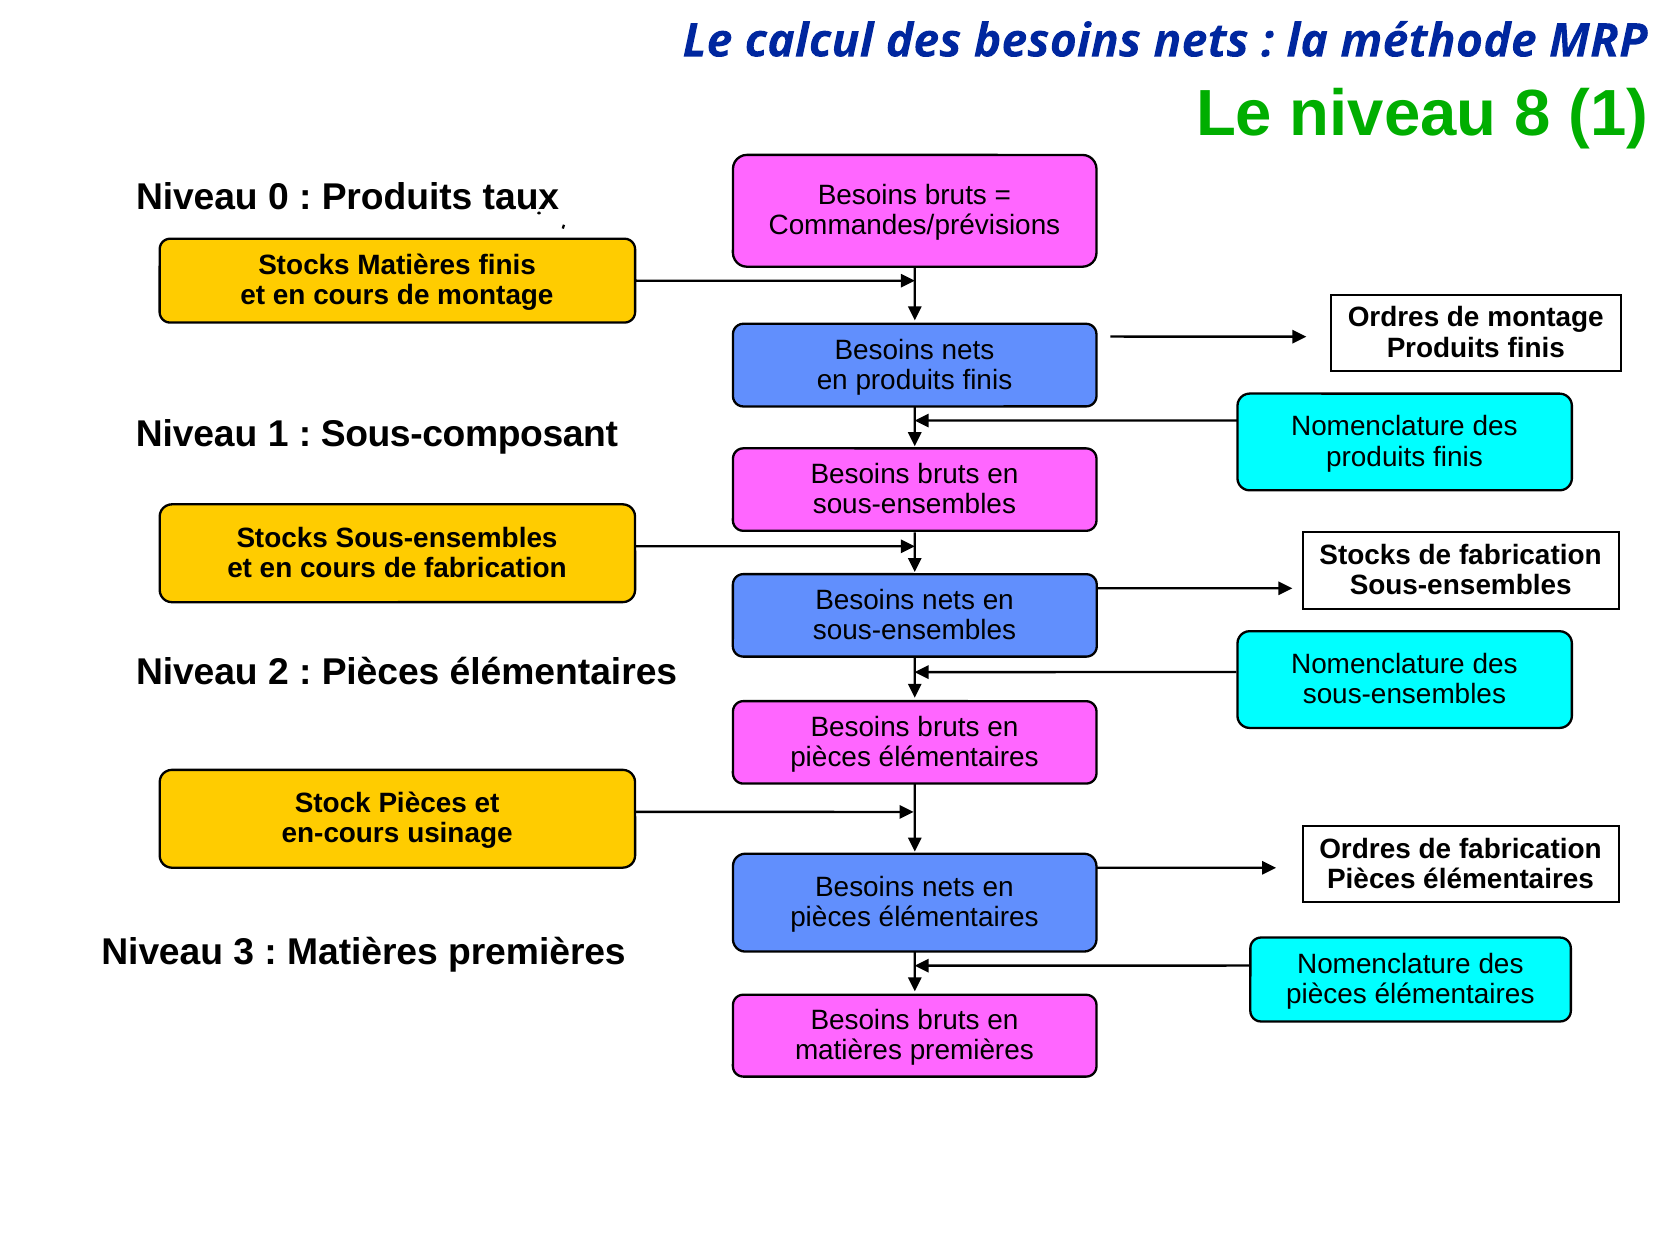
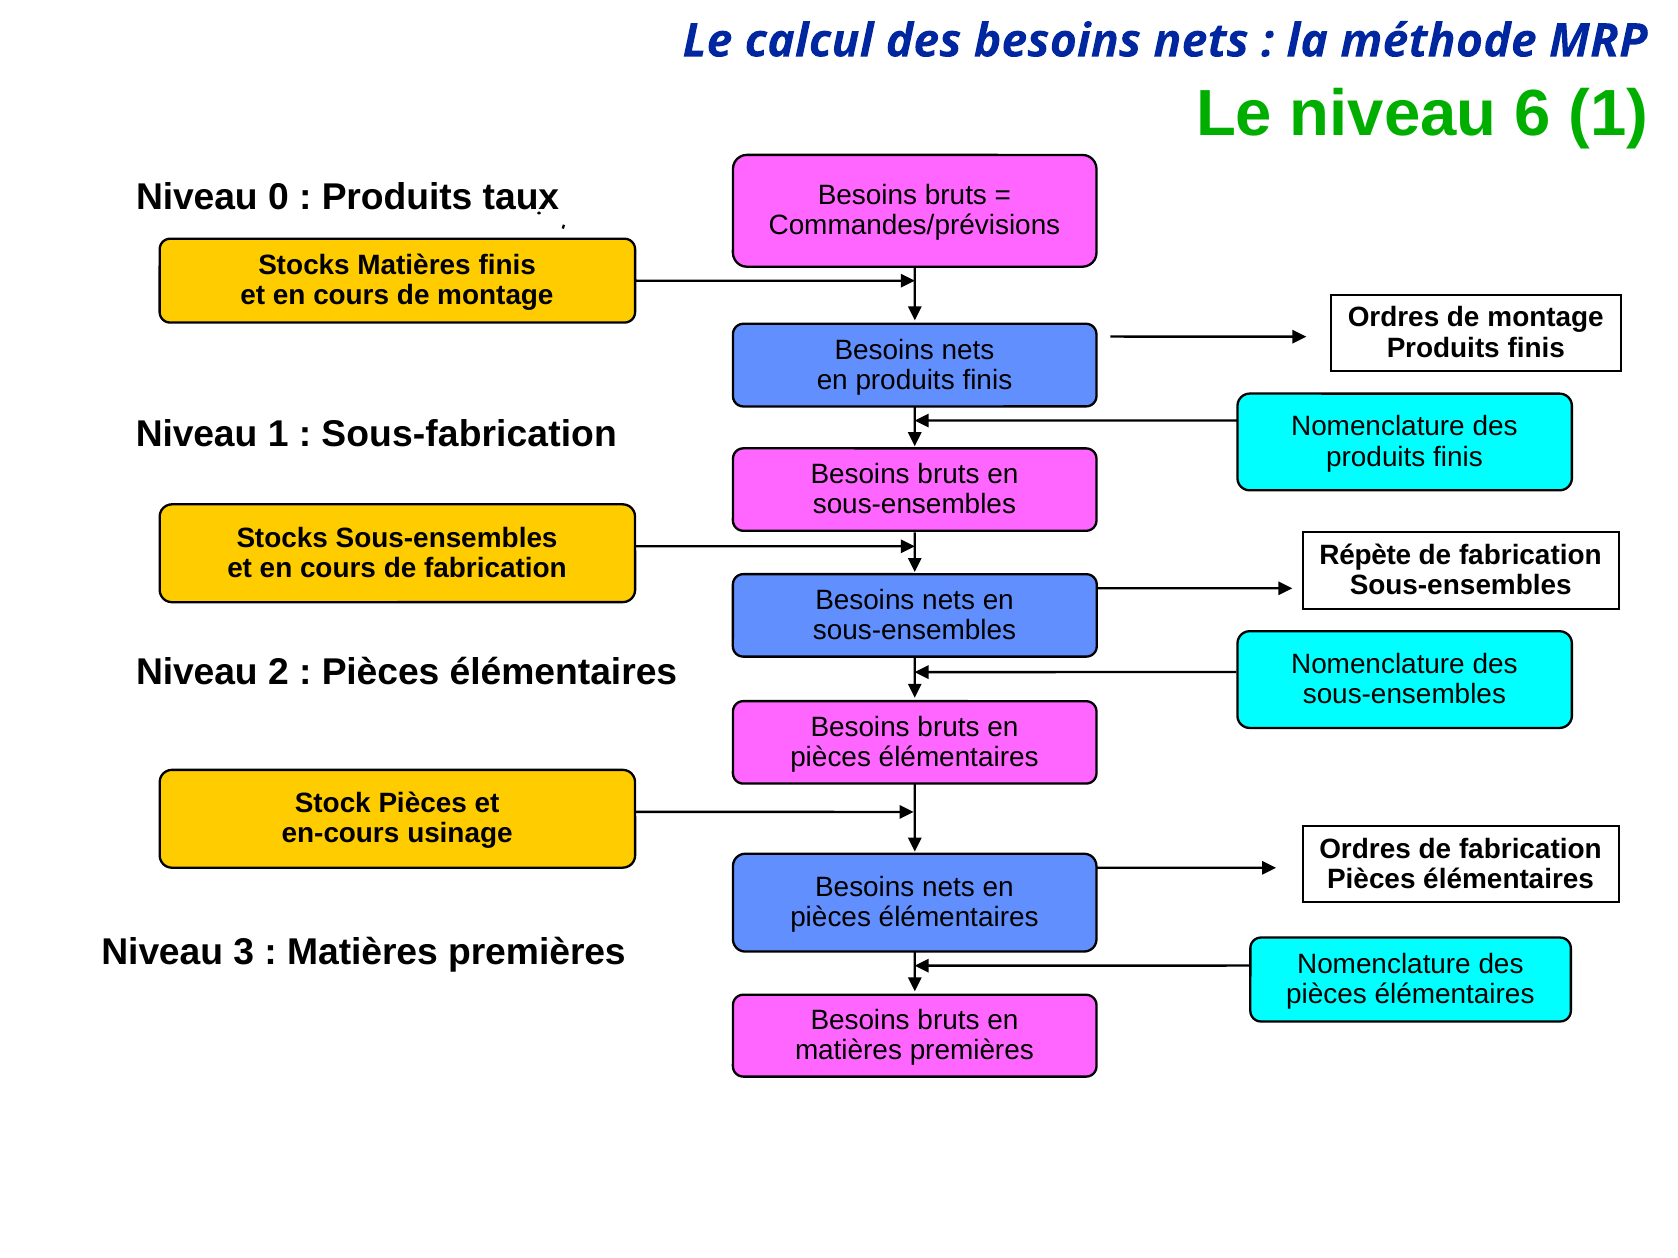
8: 8 -> 6
Sous-composant: Sous-composant -> Sous-fabrication
Stocks at (1365, 556): Stocks -> Répète
